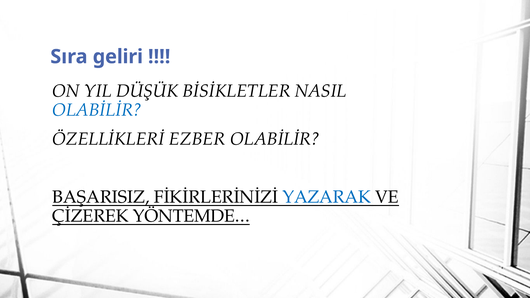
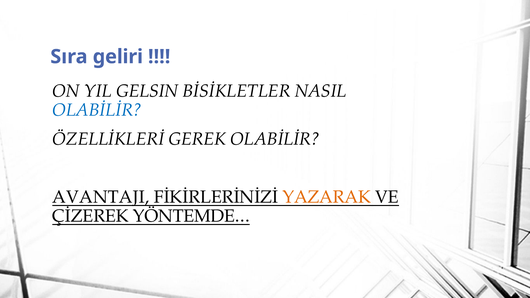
DÜŞÜK: DÜŞÜK -> GELSIN
EZBER: EZBER -> GEREK
BAŞARISIZ: BAŞARISIZ -> AVANTAJI
YAZARAK colour: blue -> orange
